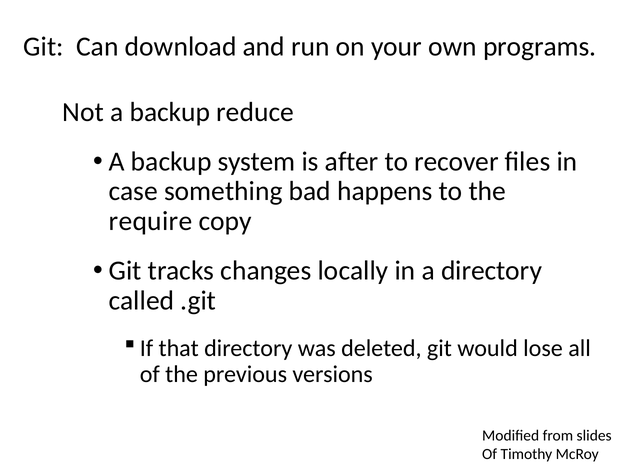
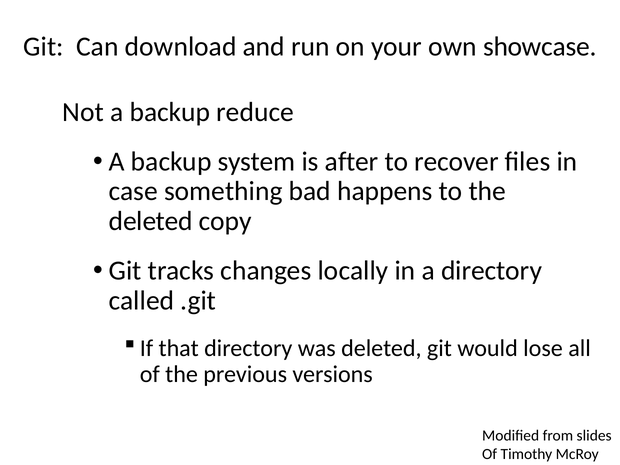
programs: programs -> showcase
require at (151, 221): require -> deleted
